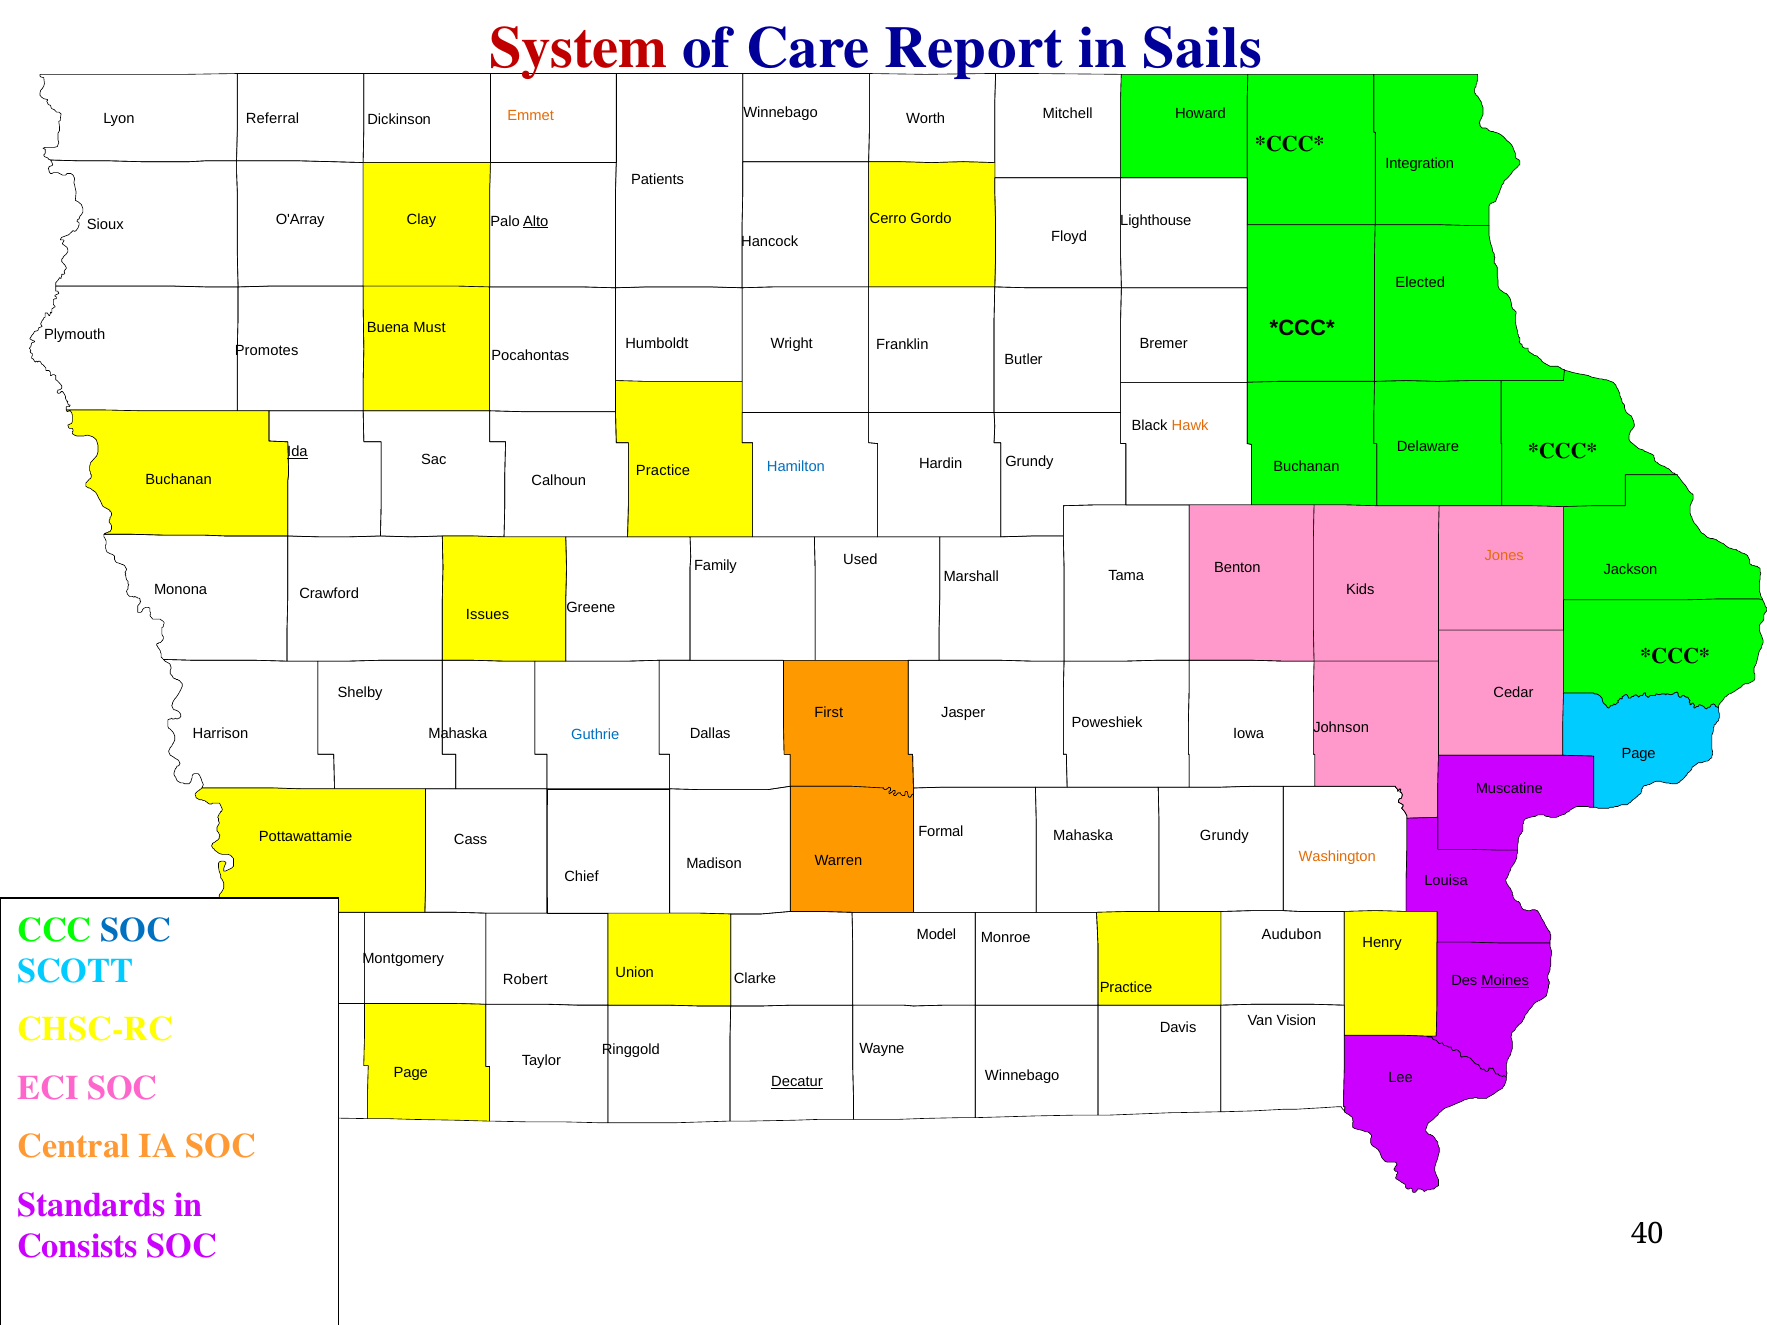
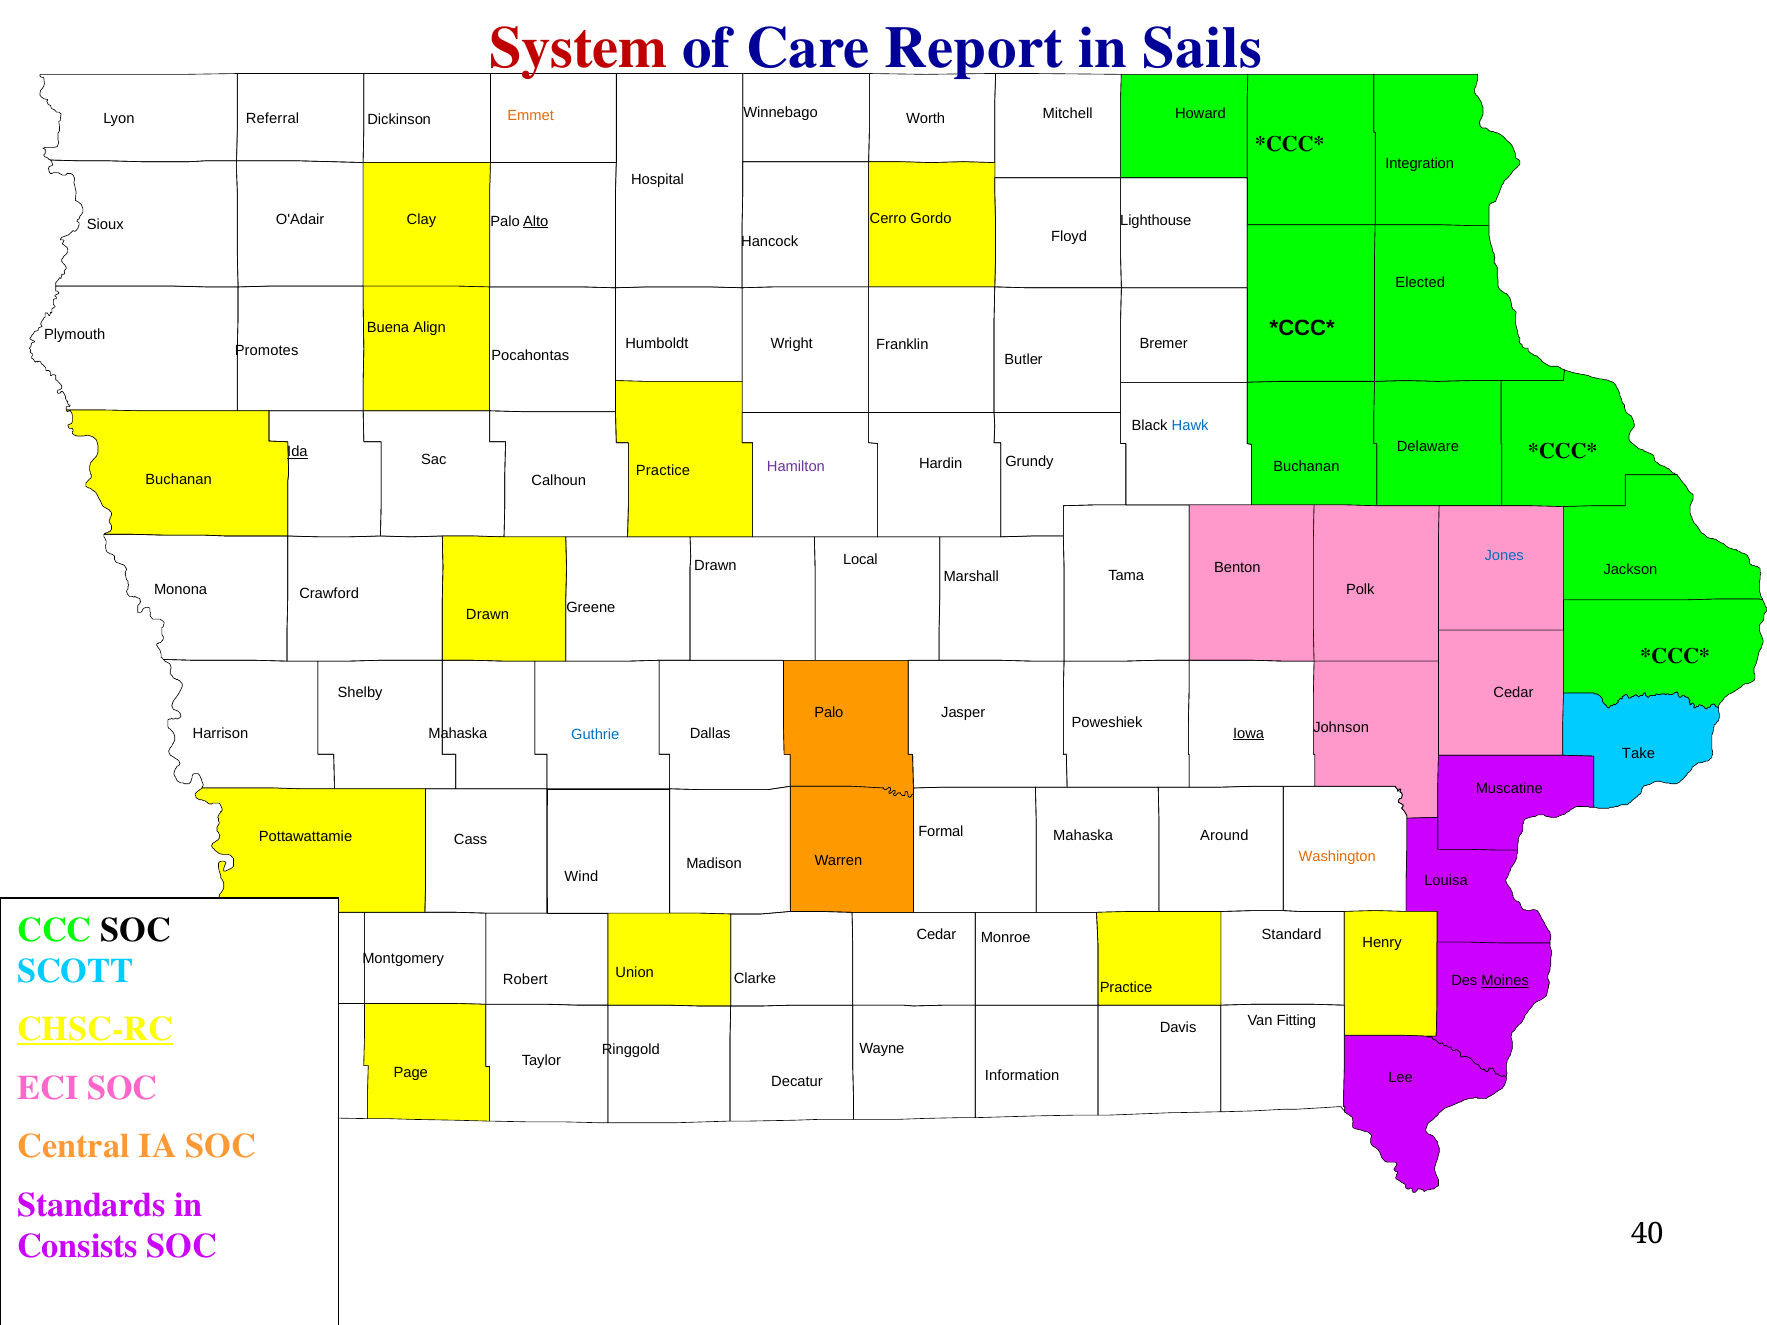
Patients: Patients -> Hospital
O'Array: O'Array -> O'Adair
Must: Must -> Align
Hawk colour: orange -> blue
Hamilton colour: blue -> purple
Jones colour: orange -> blue
Used: Used -> Local
Family at (715, 566): Family -> Drawn
Kids: Kids -> Polk
Issues at (488, 615): Issues -> Drawn
First at (829, 713): First -> Palo
Iowa underline: none -> present
Page at (1639, 754): Page -> Take
Grundy at (1224, 836): Grundy -> Around
Chief: Chief -> Wind
SOC at (136, 930) colour: blue -> black
Model at (936, 935): Model -> Cedar
Audubon: Audubon -> Standard
CHSC-RC underline: none -> present
Vision: Vision -> Fitting
Winnebago at (1022, 1076): Winnebago -> Information
Decatur underline: present -> none
